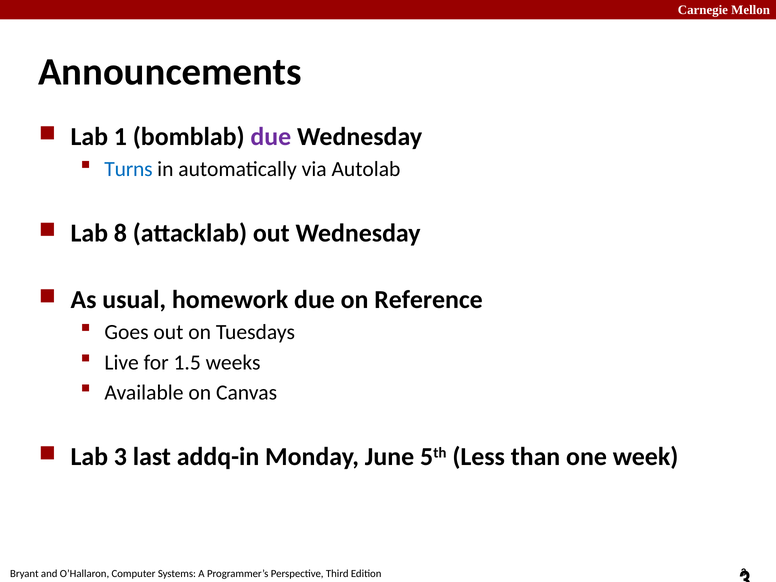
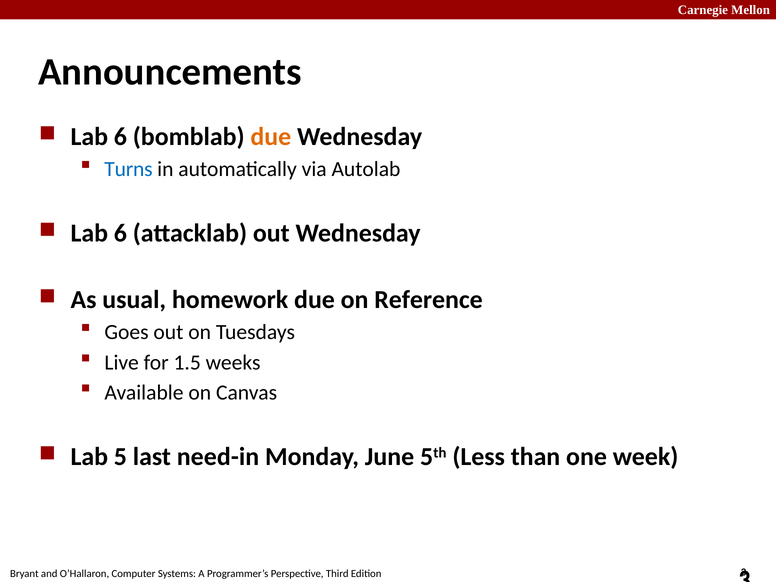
1 at (120, 137): 1 -> 6
due at (271, 137) colour: purple -> orange
8 at (120, 233): 8 -> 6
Lab 3: 3 -> 5
addq-in: addq-in -> need-in
